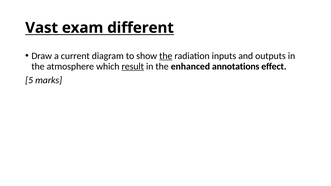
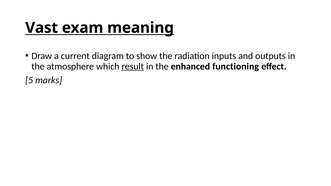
different: different -> meaning
the at (166, 56) underline: present -> none
annotations: annotations -> functioning
